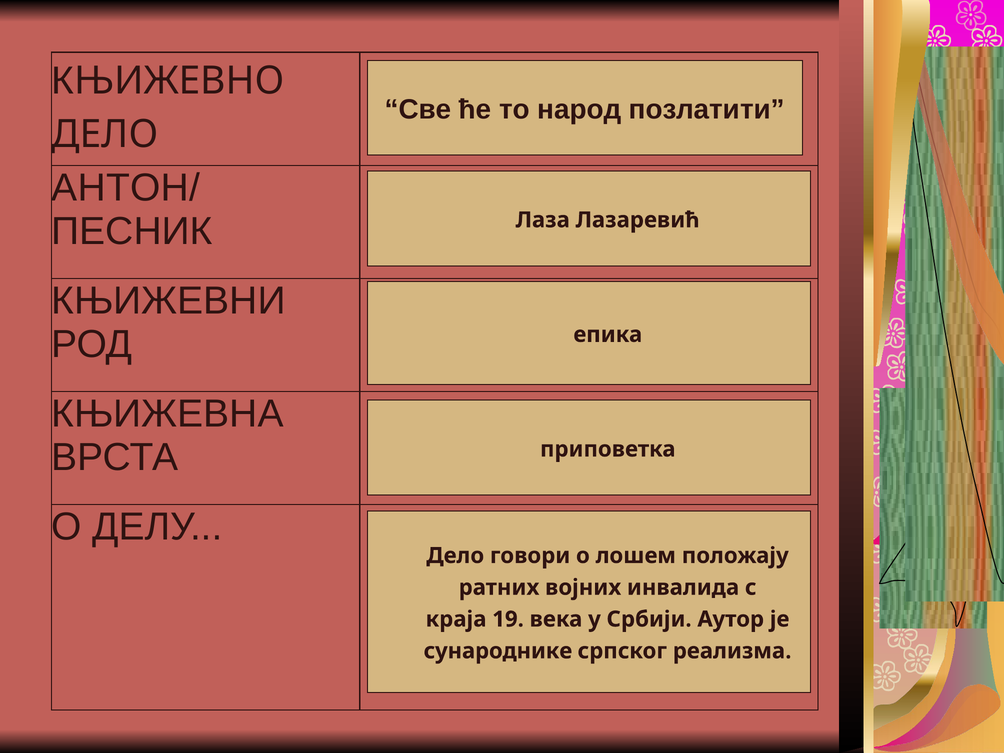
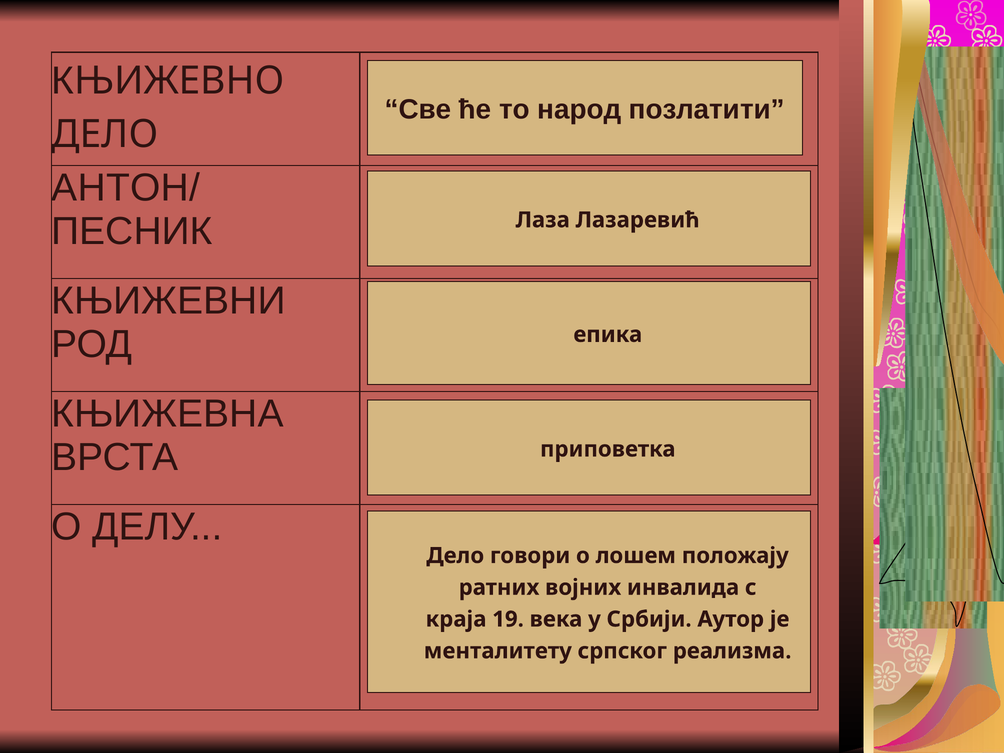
сународнике: сународнике -> менталитету
